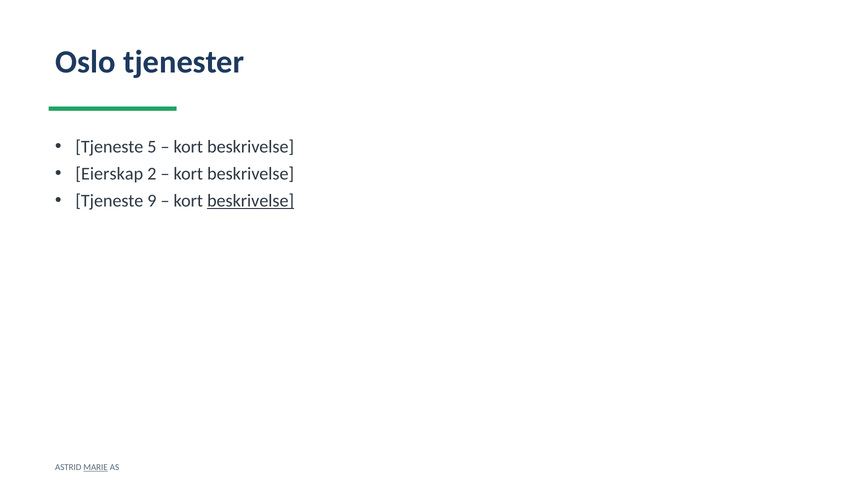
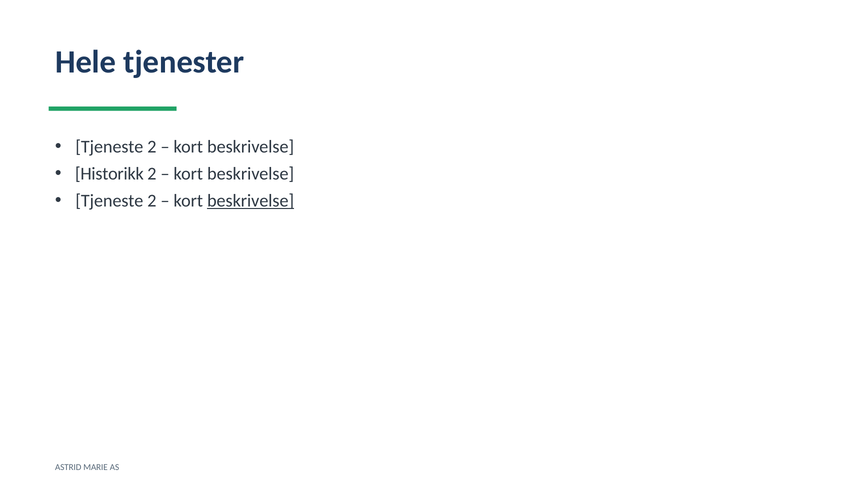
Oslo: Oslo -> Hele
5 at (152, 147): 5 -> 2
Eierskap: Eierskap -> Historikk
9 at (152, 201): 9 -> 2
MARIE underline: present -> none
